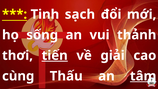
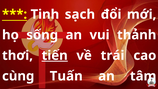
giải: giải -> trái
Thấu: Thấu -> Tuấn
tâm underline: present -> none
